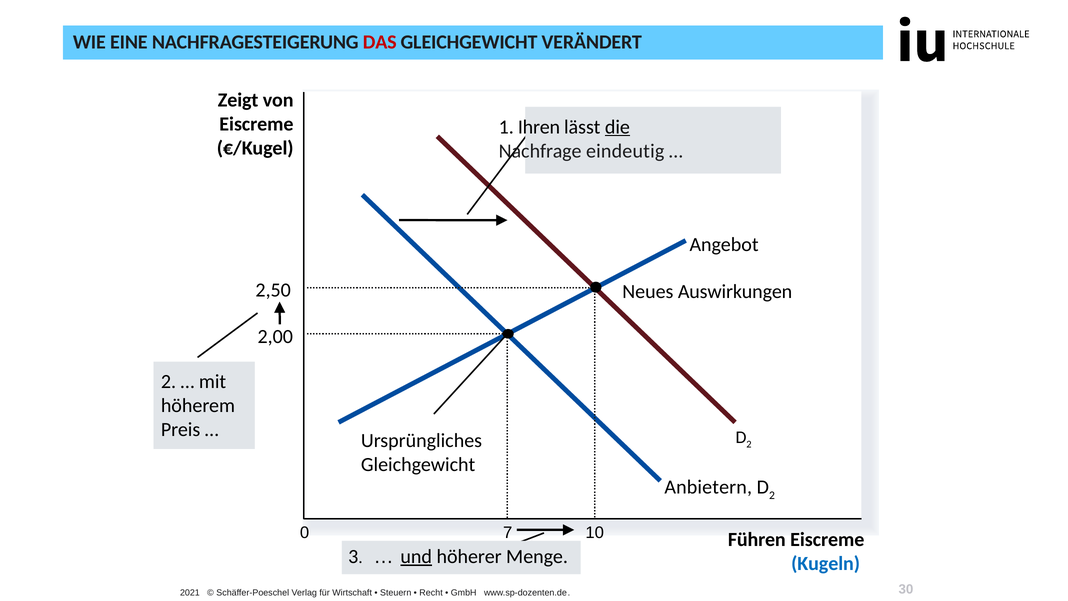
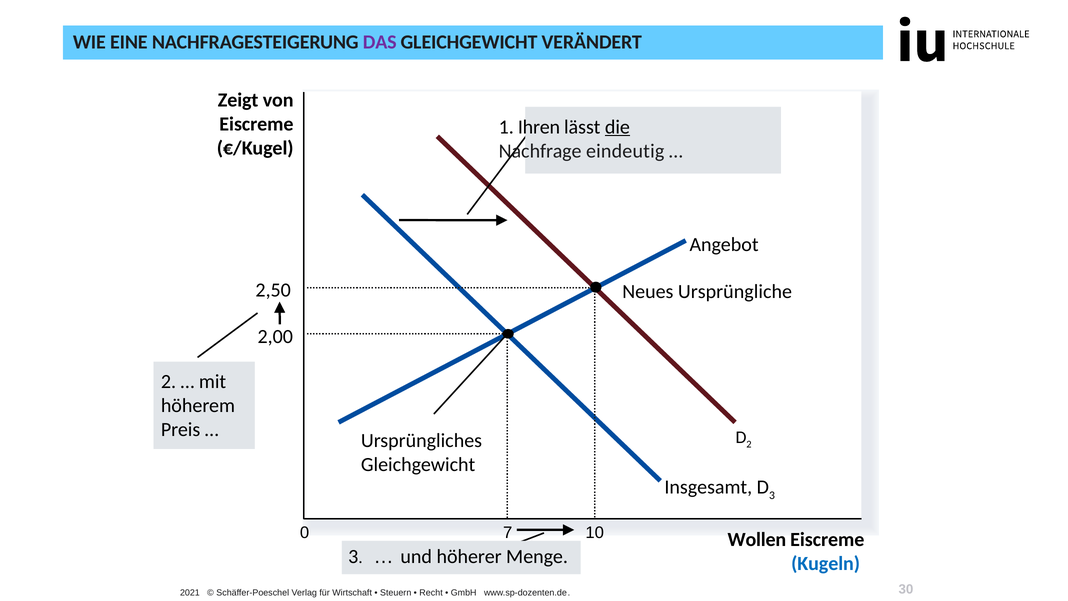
DAS colour: red -> purple
Auswirkungen: Auswirkungen -> Ursprüngliche
Anbietern: Anbietern -> Insgesamt
2 at (772, 495): 2 -> 3
Führen: Führen -> Wollen
und underline: present -> none
